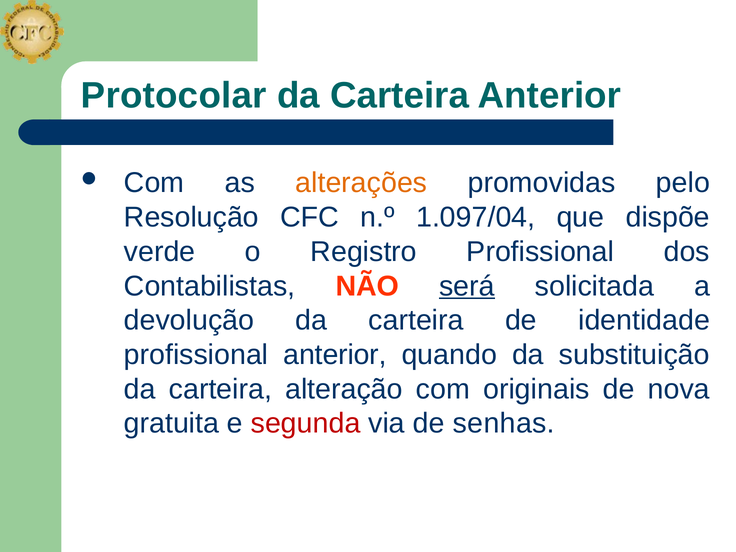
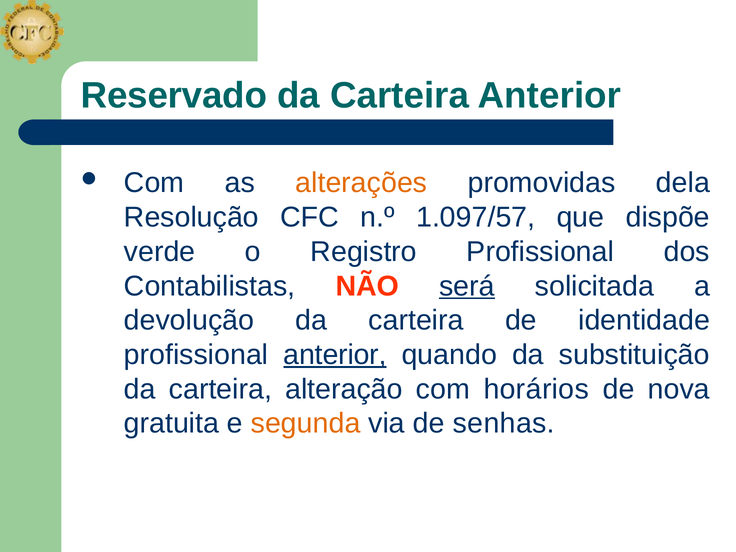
Protocolar: Protocolar -> Reservado
pelo: pelo -> dela
1.097/04: 1.097/04 -> 1.097/57
anterior at (335, 355) underline: none -> present
originais: originais -> horários
segunda colour: red -> orange
